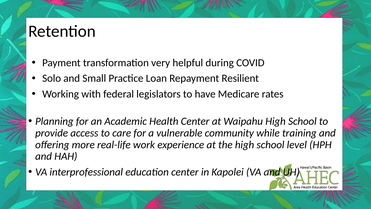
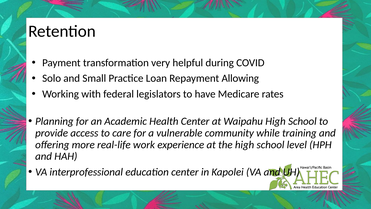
Resilient: Resilient -> Allowing
